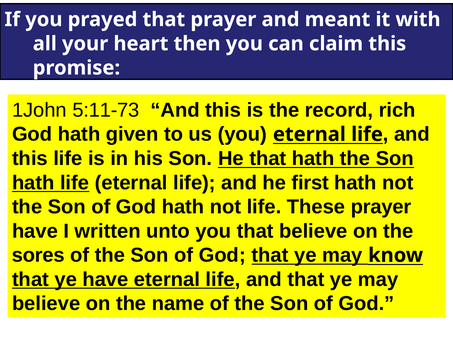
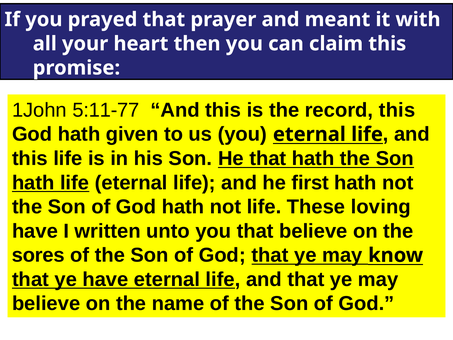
5:11-73: 5:11-73 -> 5:11-77
record rich: rich -> this
These prayer: prayer -> loving
